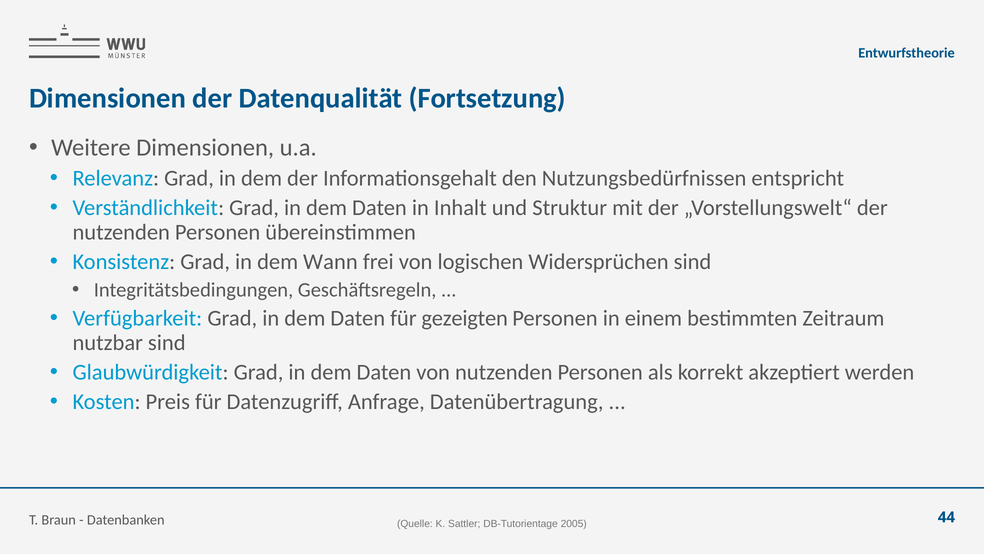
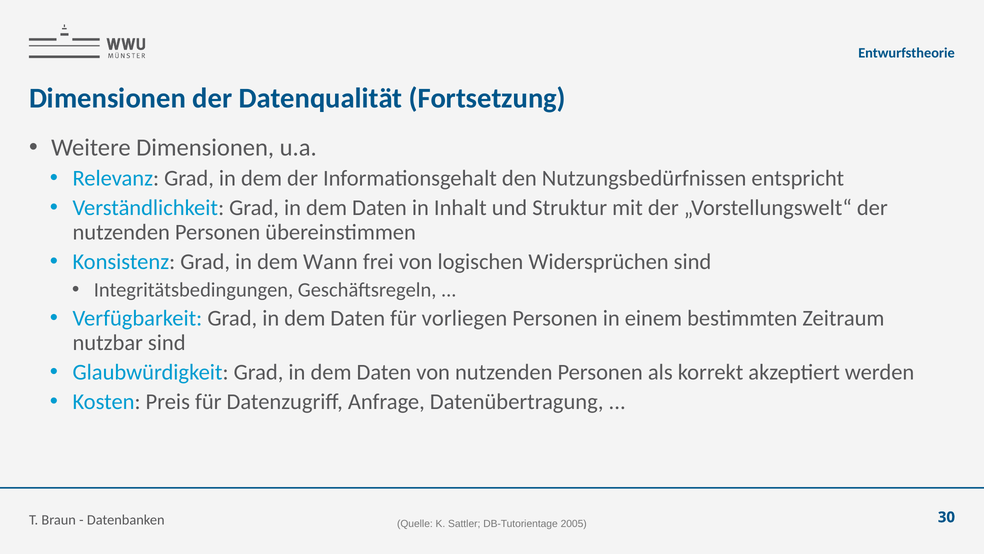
gezeigten: gezeigten -> vorliegen
44: 44 -> 30
